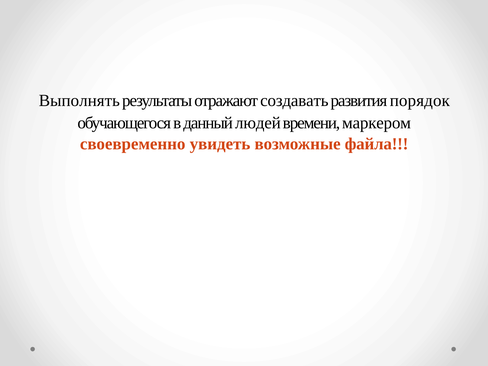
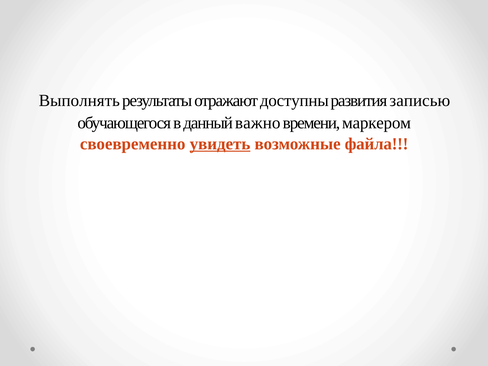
создавать: создавать -> доступны
порядок: порядок -> записью
людей: людей -> важно
увидеть underline: none -> present
